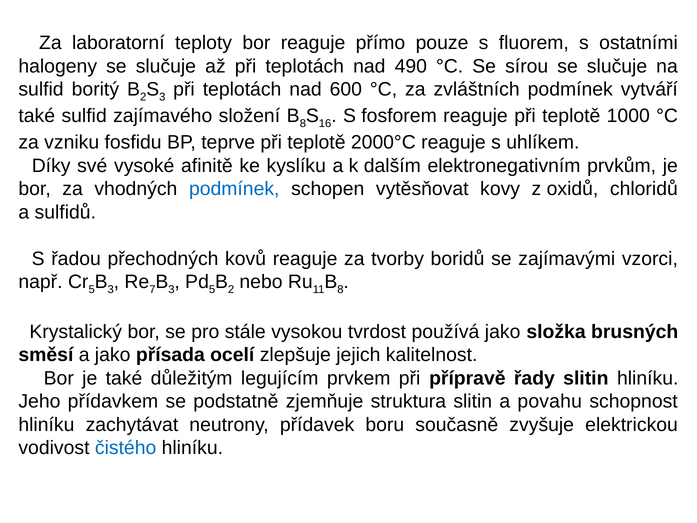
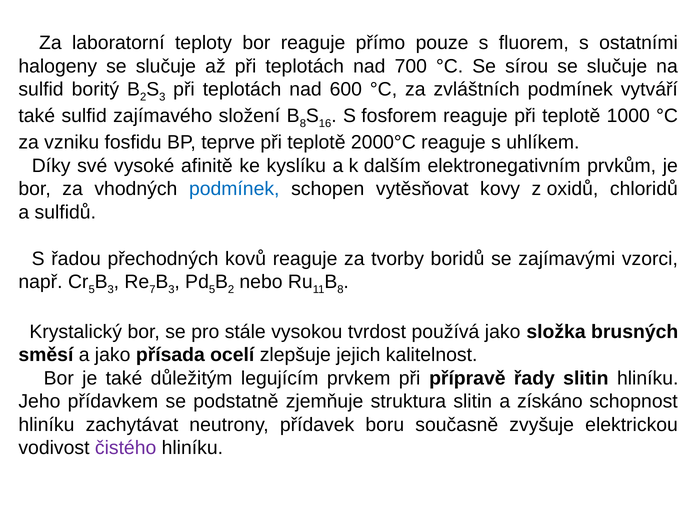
490: 490 -> 700
povahu: povahu -> získáno
čistého colour: blue -> purple
